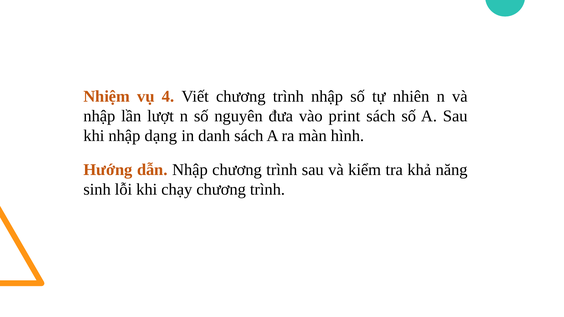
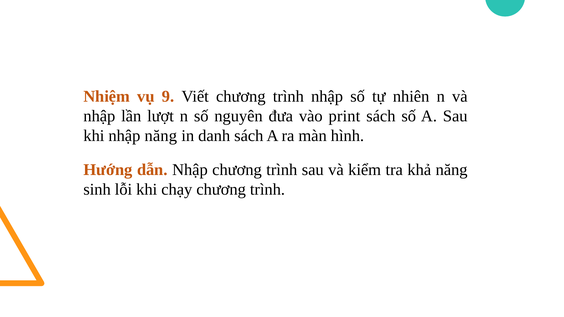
4: 4 -> 9
nhập dạng: dạng -> năng
